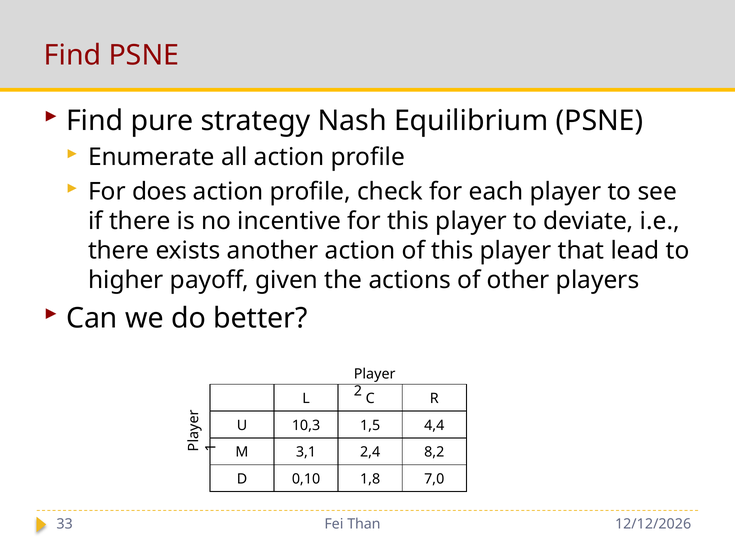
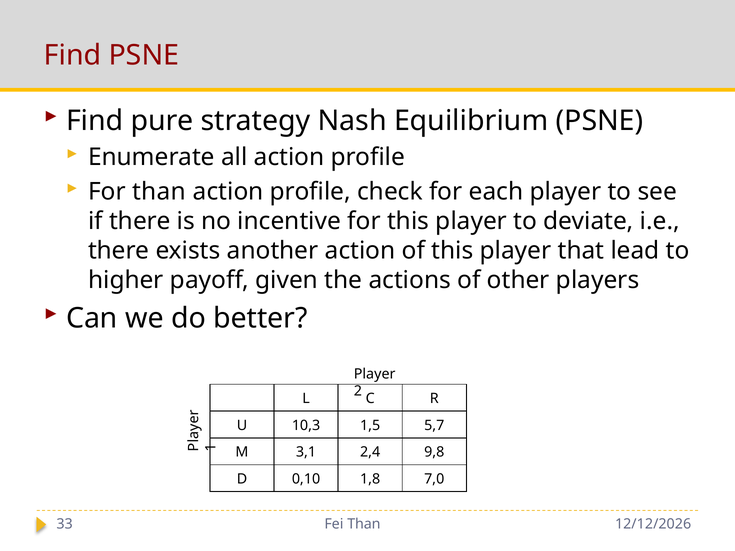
For does: does -> than
4,4: 4,4 -> 5,7
8,2: 8,2 -> 9,8
